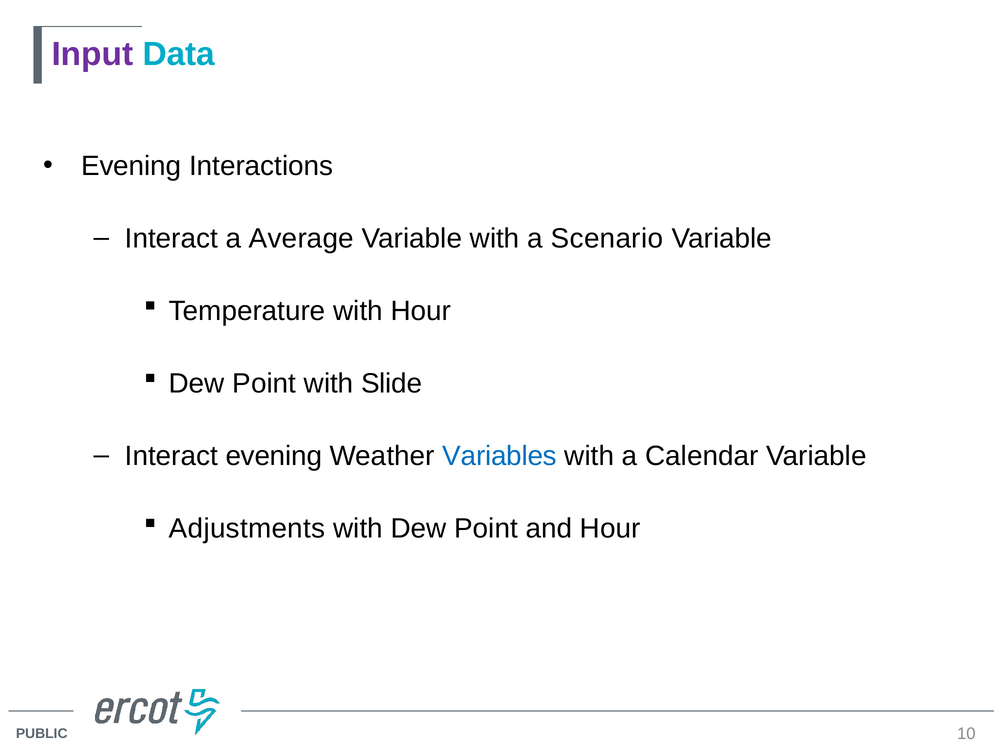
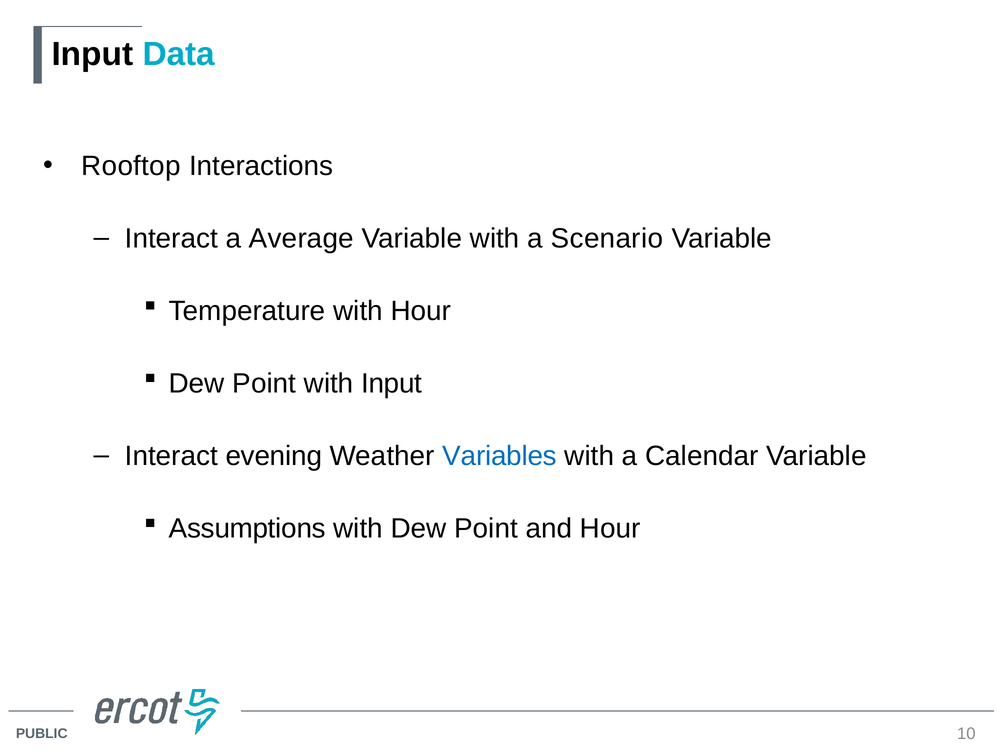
Input at (93, 54) colour: purple -> black
Evening at (131, 166): Evening -> Rooftop
with Slide: Slide -> Input
Adjustments: Adjustments -> Assumptions
